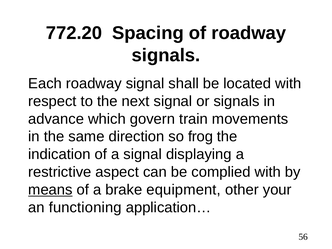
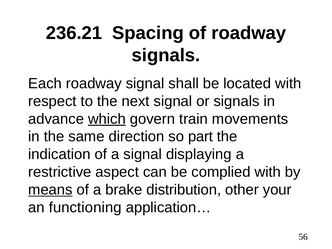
772.20: 772.20 -> 236.21
which underline: none -> present
frog: frog -> part
equipment: equipment -> distribution
